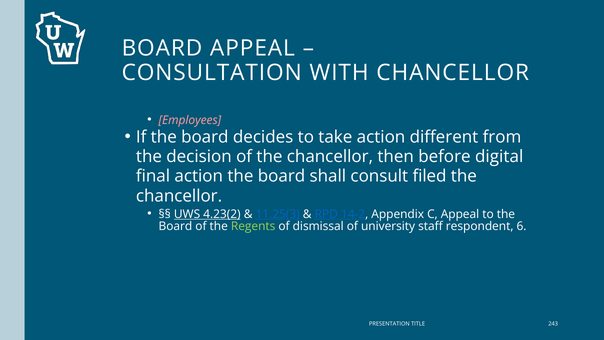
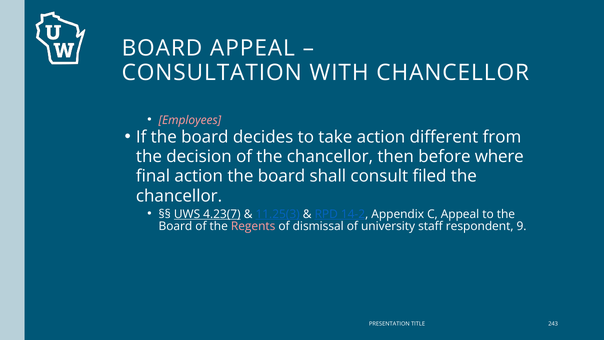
digital: digital -> where
4.23(2: 4.23(2 -> 4.23(7
Regents colour: light green -> pink
6: 6 -> 9
